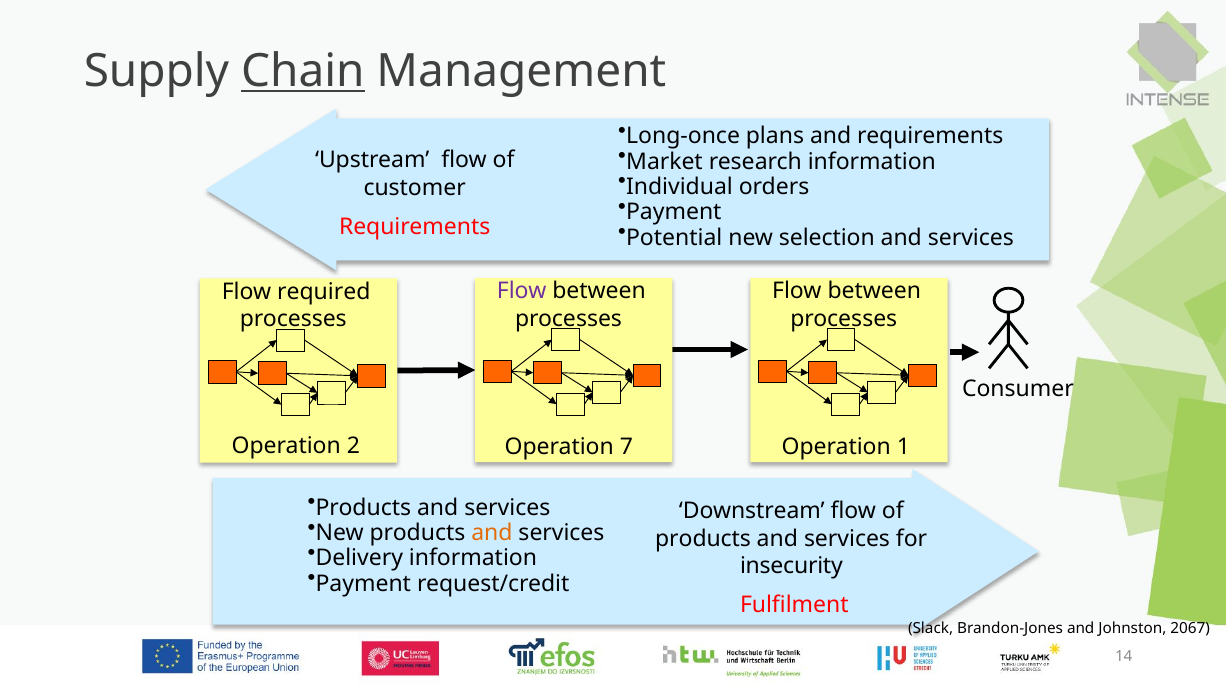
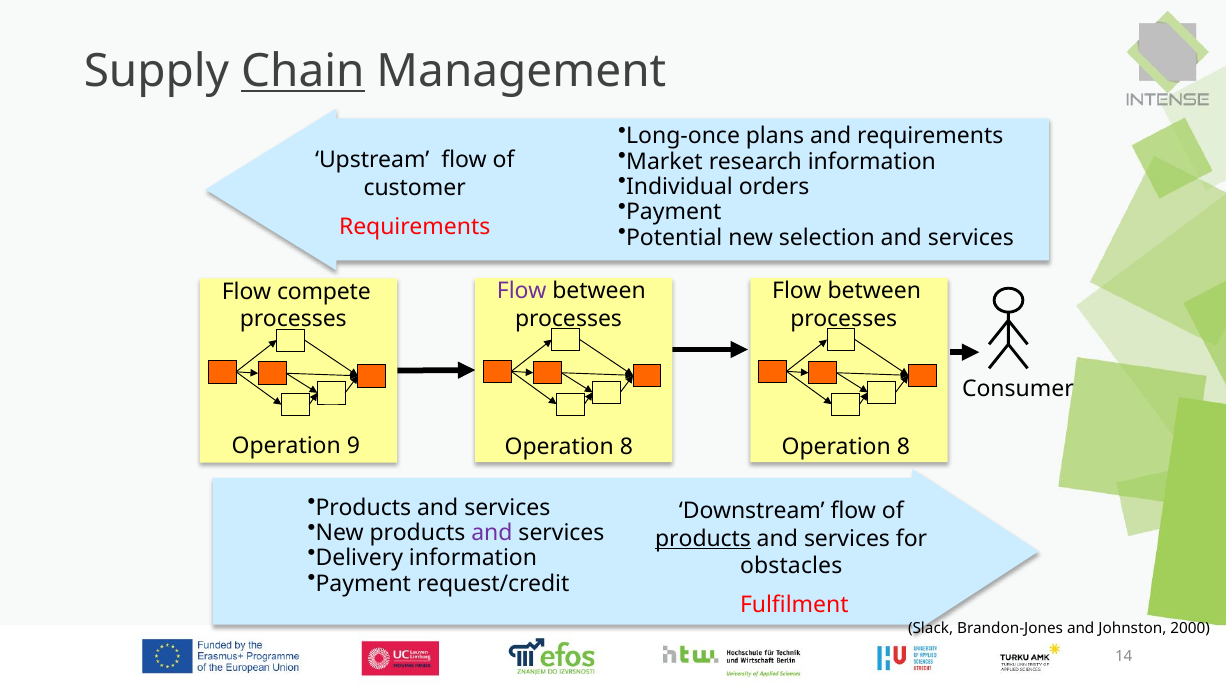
required: required -> compete
2: 2 -> 9
7 at (626, 447): 7 -> 8
1 at (903, 447): 1 -> 8
and at (492, 534) colour: orange -> purple
products at (703, 539) underline: none -> present
insecurity: insecurity -> obstacles
2067: 2067 -> 2000
